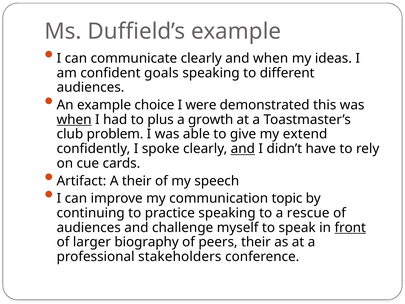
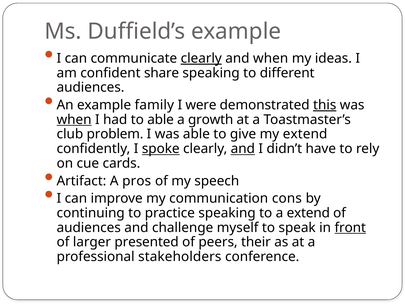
clearly at (201, 58) underline: none -> present
goals: goals -> share
choice: choice -> family
this underline: none -> present
to plus: plus -> able
spoke underline: none -> present
A their: their -> pros
topic: topic -> cons
a rescue: rescue -> extend
biography: biography -> presented
